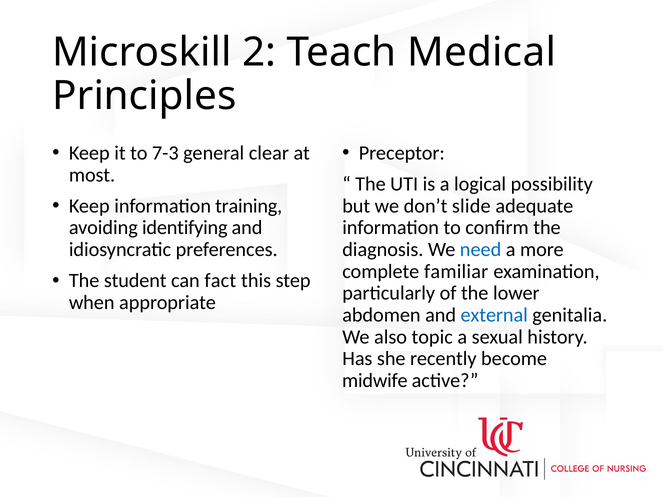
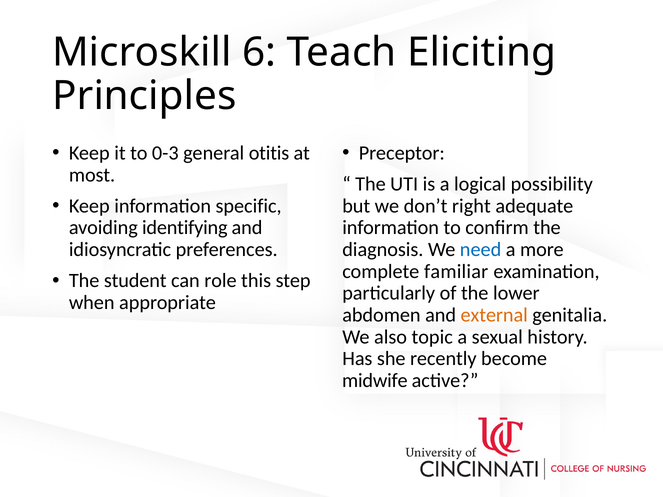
2: 2 -> 6
Medical: Medical -> Eliciting
7-3: 7-3 -> 0-3
clear: clear -> otitis
training: training -> specific
slide: slide -> right
fact: fact -> role
external colour: blue -> orange
